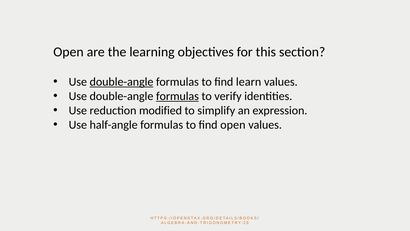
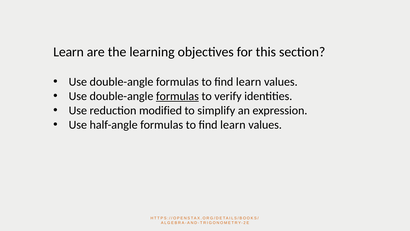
Open at (68, 52): Open -> Learn
double-angle at (122, 82) underline: present -> none
open at (233, 125): open -> learn
